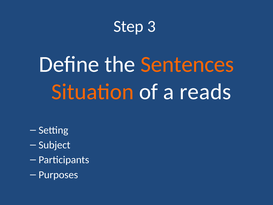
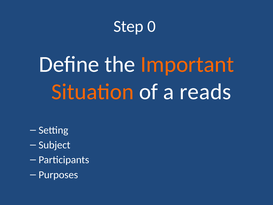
3: 3 -> 0
Sentences: Sentences -> Important
